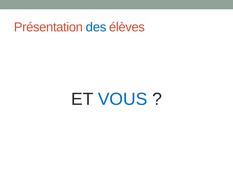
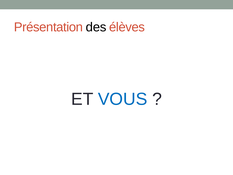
des colour: blue -> black
